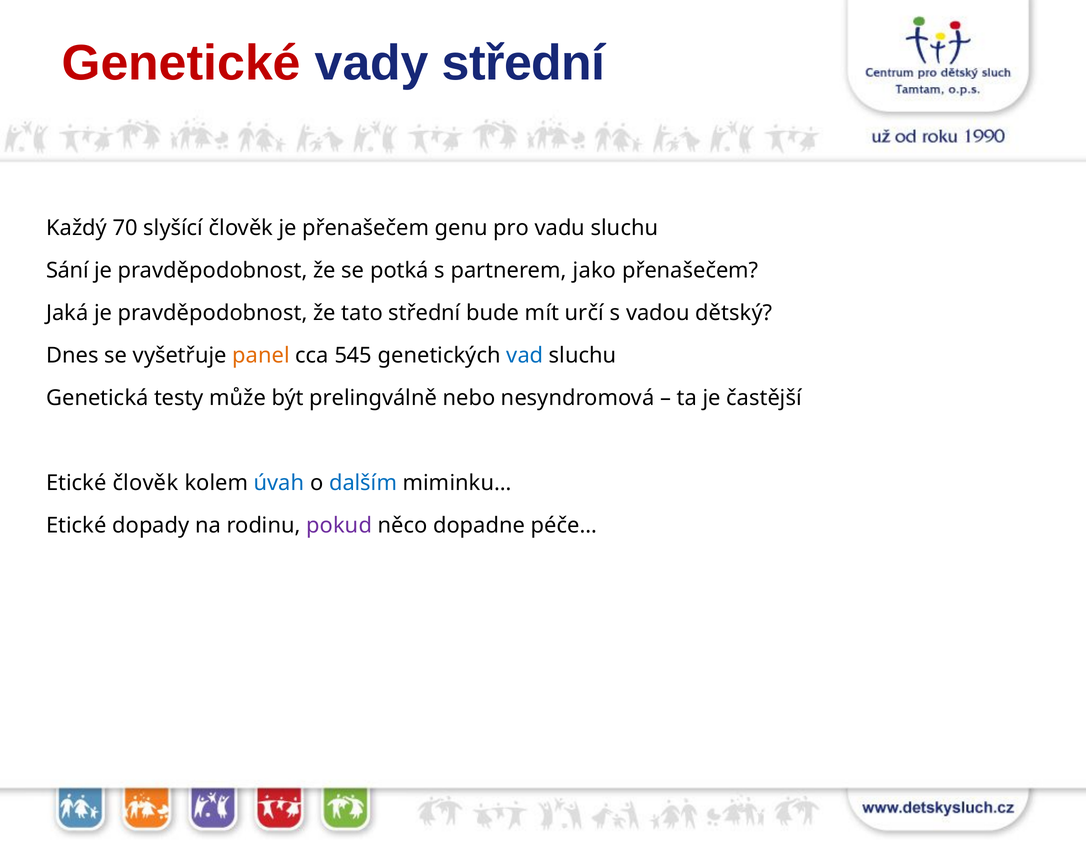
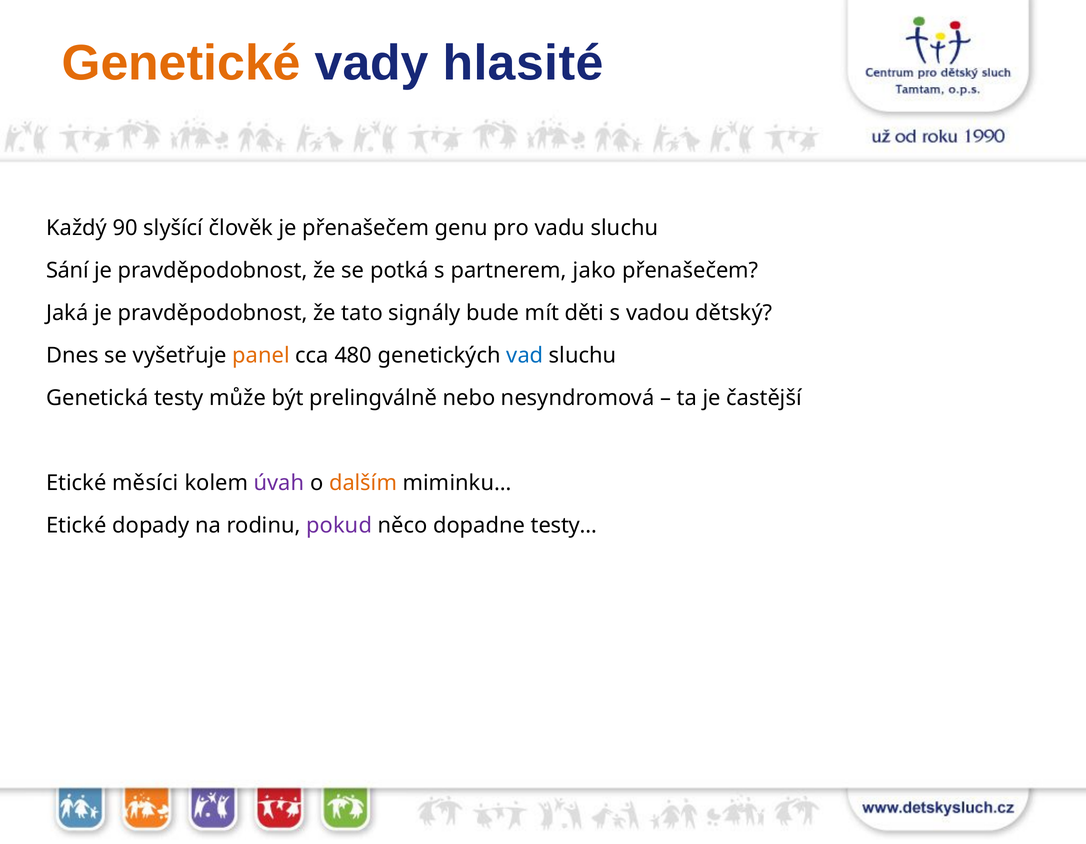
Genetické colour: red -> orange
vady střední: střední -> hlasité
70: 70 -> 90
tato střední: střední -> signály
určí: určí -> děti
545: 545 -> 480
Etické člověk: člověk -> měsíci
úvah colour: blue -> purple
dalším colour: blue -> orange
péče…: péče… -> testy…
